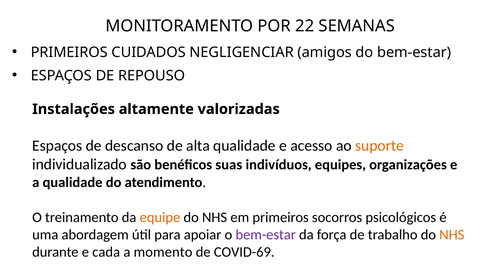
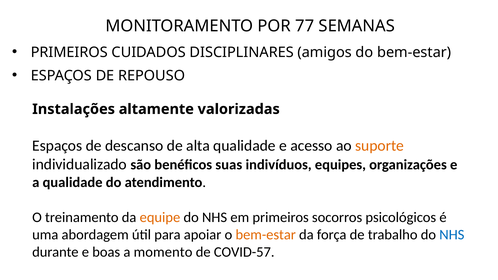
22: 22 -> 77
NEGLIGENCIAR: NEGLIGENCIAR -> DISCIPLINARES
bem-estar at (266, 235) colour: purple -> orange
NHS at (452, 235) colour: orange -> blue
cada: cada -> boas
COVID-69: COVID-69 -> COVID-57
